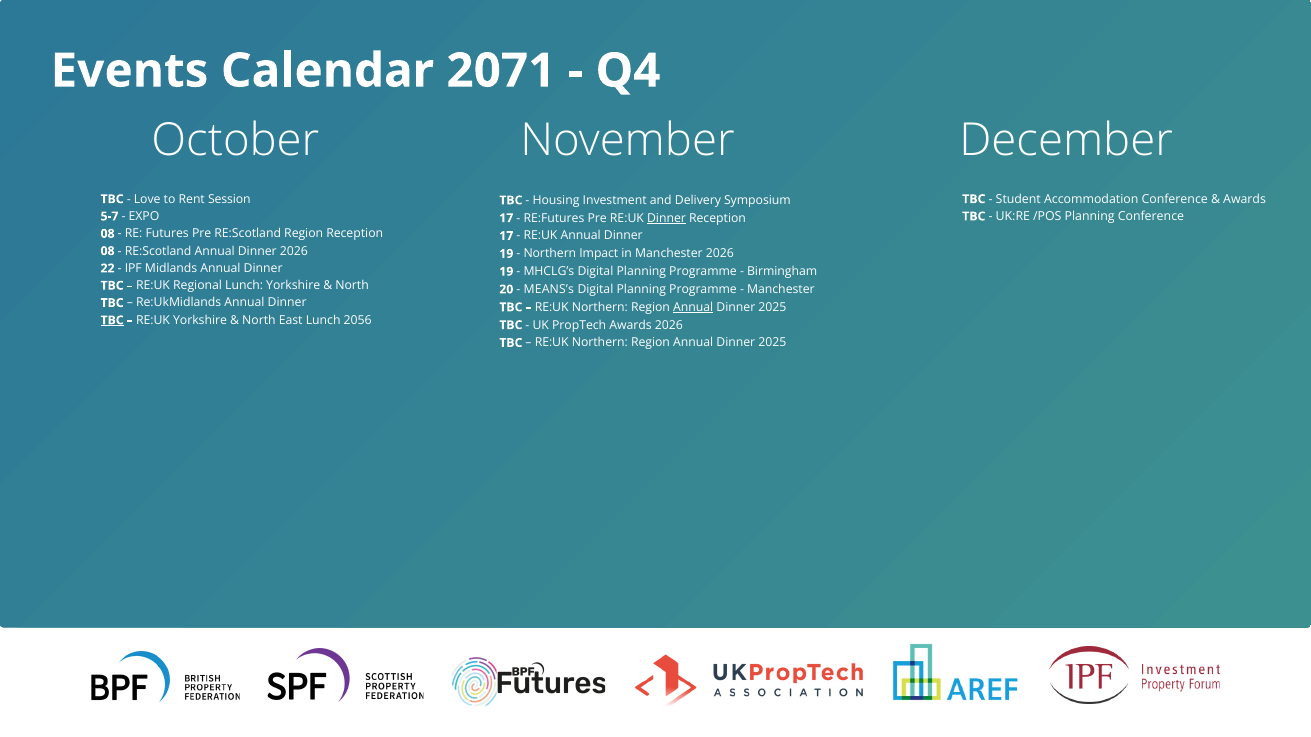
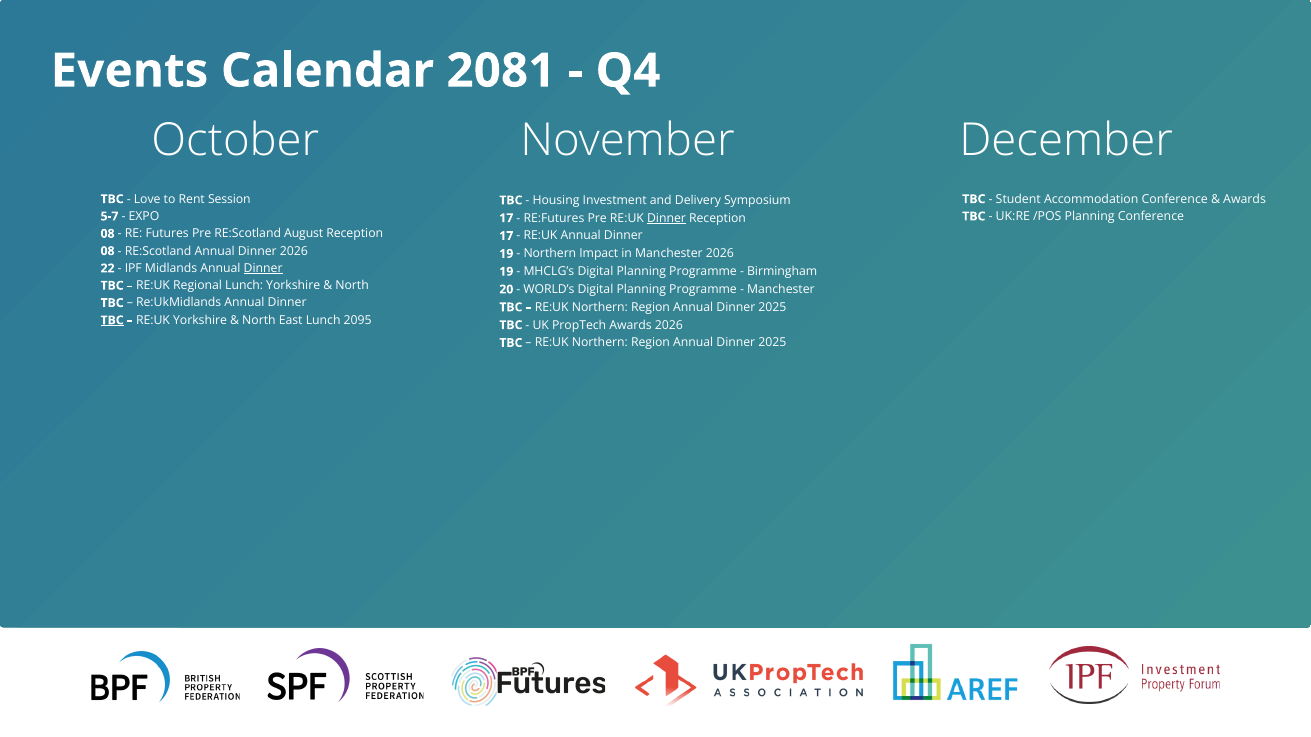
2071: 2071 -> 2081
RE:Scotland Region: Region -> August
Dinner at (263, 268) underline: none -> present
MEANS’s: MEANS’s -> WORLD’s
Annual at (693, 307) underline: present -> none
2056: 2056 -> 2095
